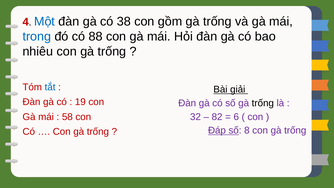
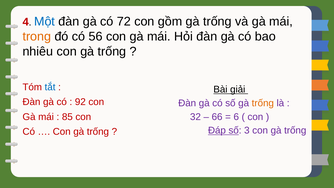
38: 38 -> 72
trong colour: blue -> orange
88: 88 -> 56
19: 19 -> 92
trống at (263, 103) colour: black -> orange
58: 58 -> 85
82: 82 -> 66
8: 8 -> 3
